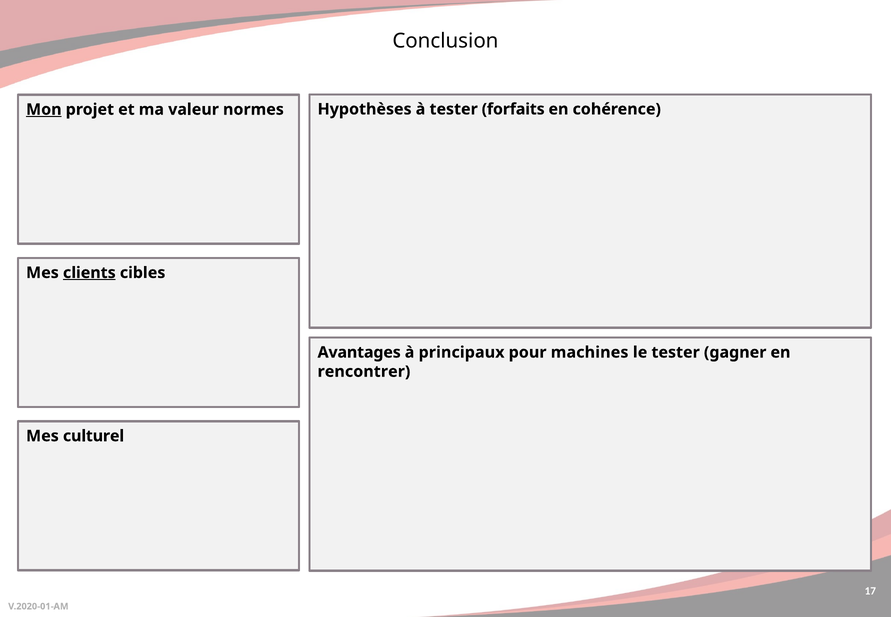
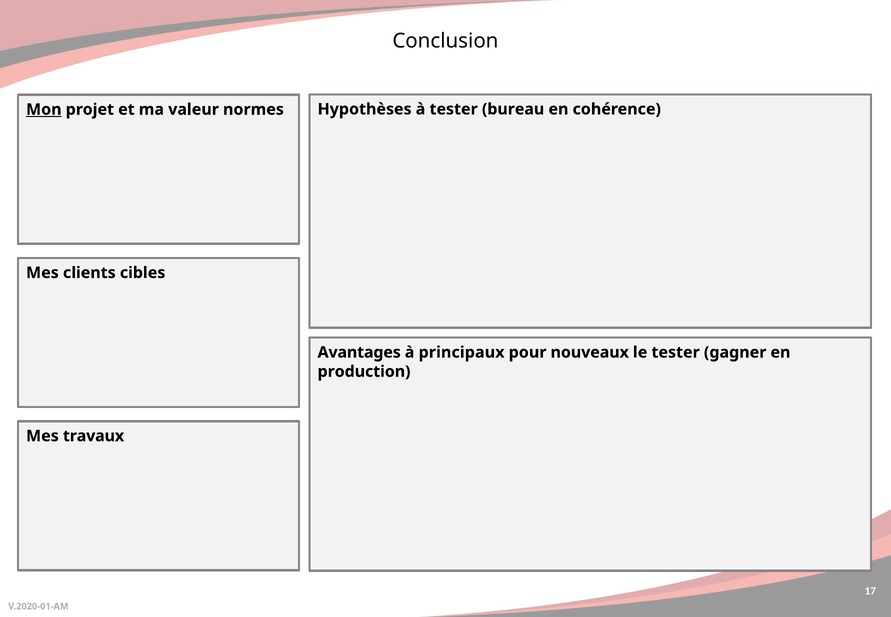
forfaits: forfaits -> bureau
clients underline: present -> none
machines: machines -> nouveaux
rencontrer: rencontrer -> production
culturel: culturel -> travaux
